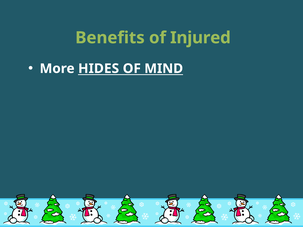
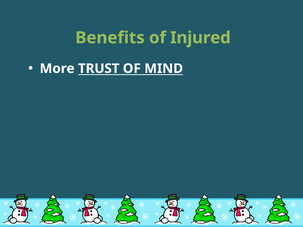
HIDES: HIDES -> TRUST
